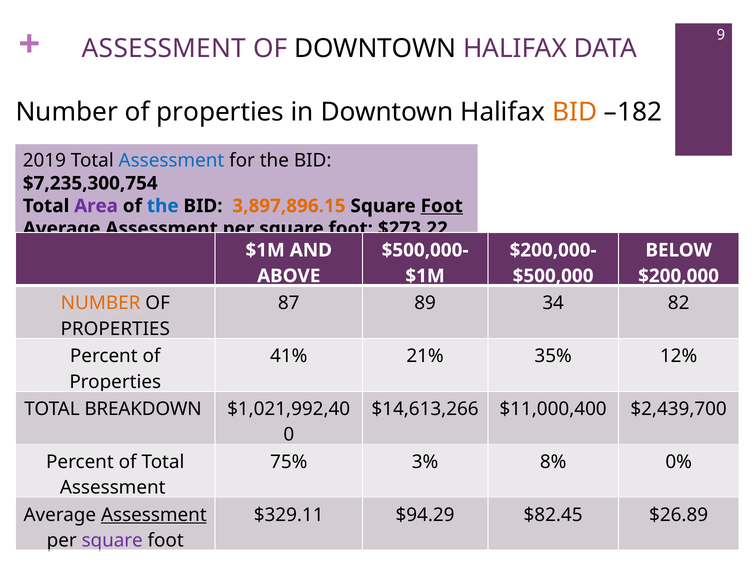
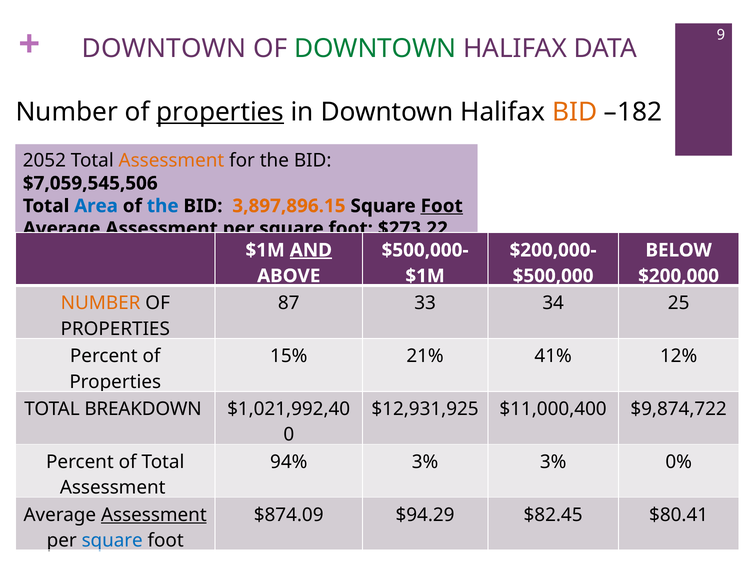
ASSESSMENT at (164, 48): ASSESSMENT -> DOWNTOWN
DOWNTOWN at (375, 48) colour: black -> green
properties at (220, 112) underline: none -> present
2019: 2019 -> 2052
Assessment at (171, 161) colour: blue -> orange
$7,235,300,754: $7,235,300,754 -> $7,059,545,506
Area colour: purple -> blue
AND underline: none -> present
89: 89 -> 33
82: 82 -> 25
41%: 41% -> 15%
35%: 35% -> 41%
$14,613,266: $14,613,266 -> $12,931,925
$2,439,700: $2,439,700 -> $9,874,722
75%: 75% -> 94%
3% 8%: 8% -> 3%
$329.11: $329.11 -> $874.09
$26.89: $26.89 -> $80.41
square at (112, 541) colour: purple -> blue
